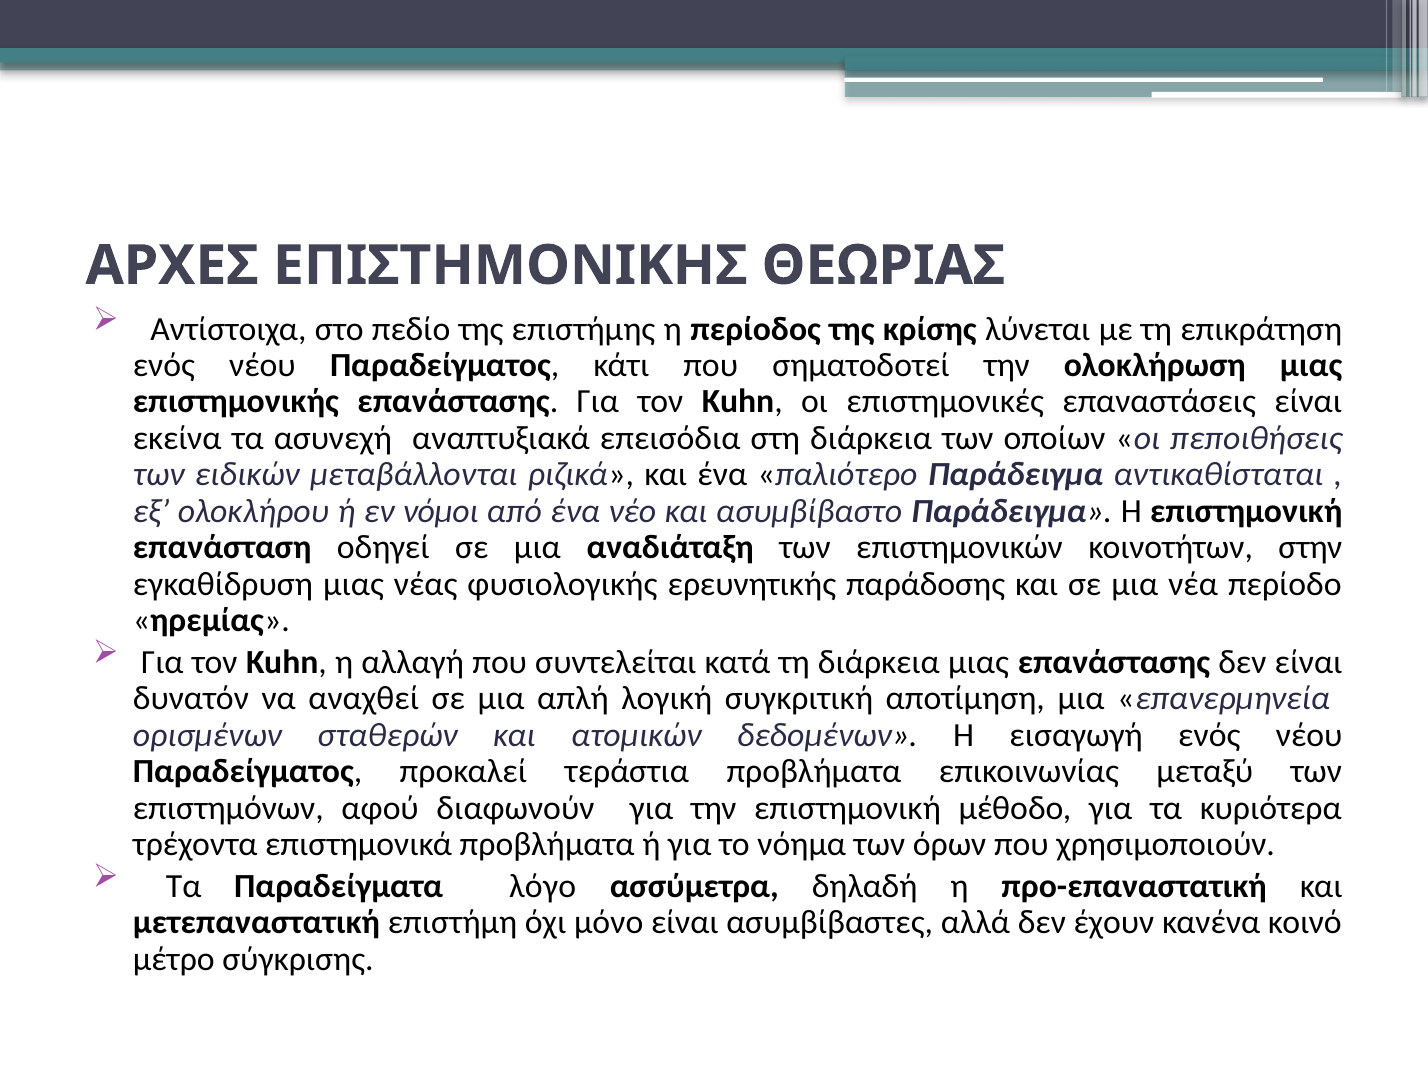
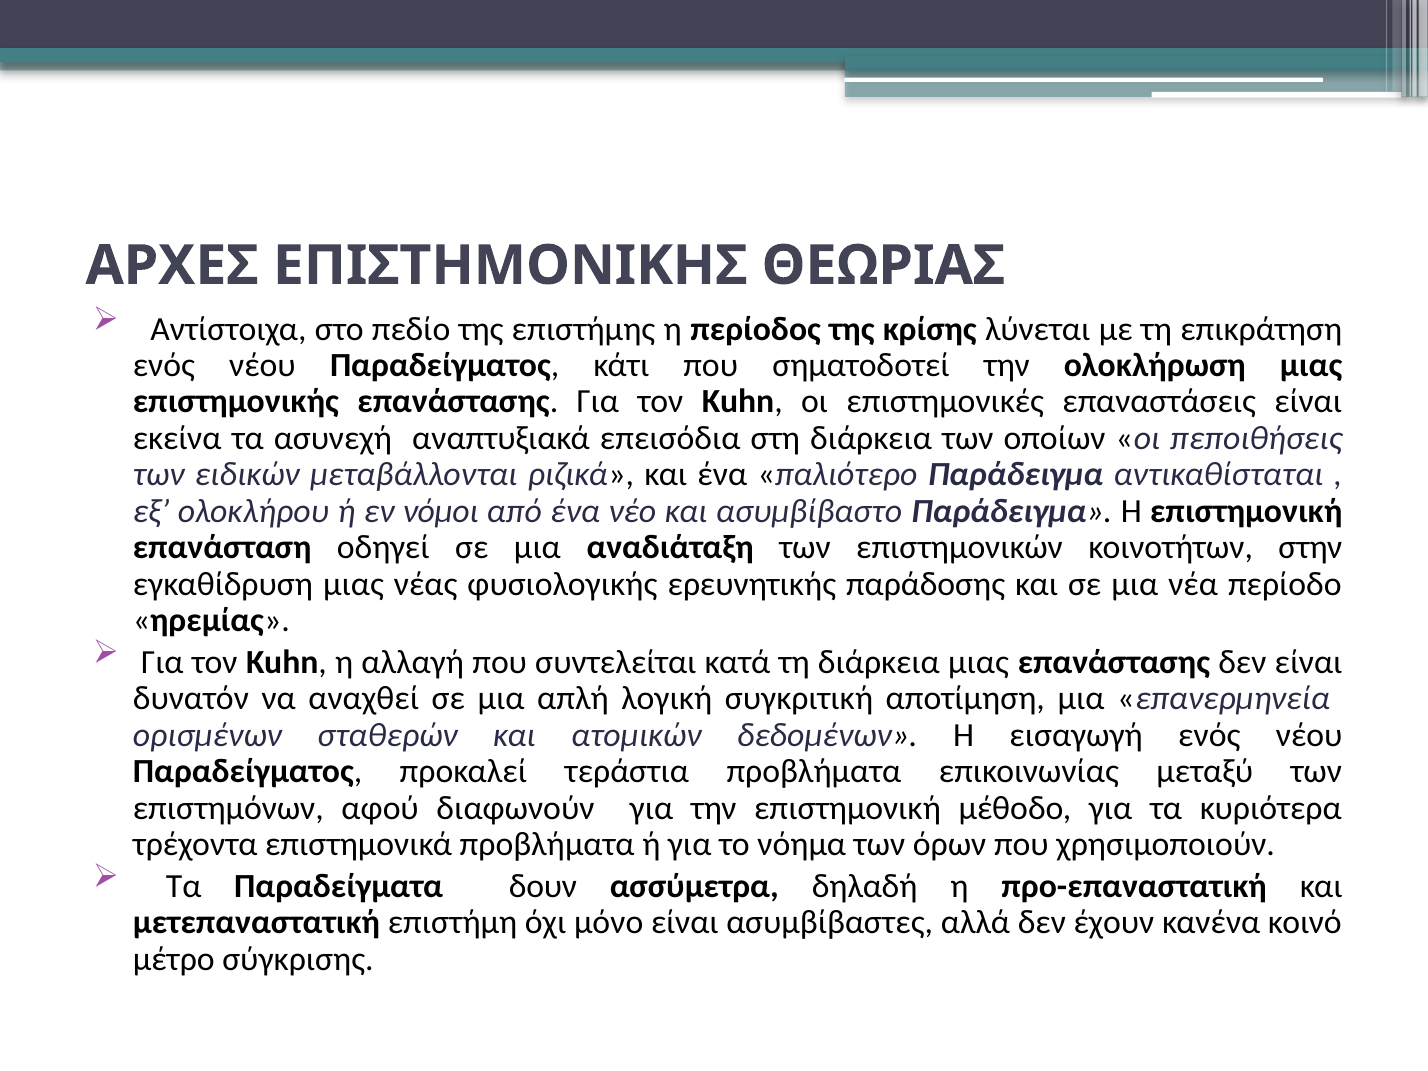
λόγο: λόγο -> δουν
